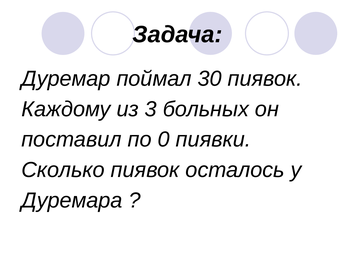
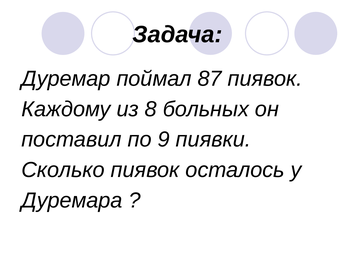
30: 30 -> 87
3: 3 -> 8
0: 0 -> 9
